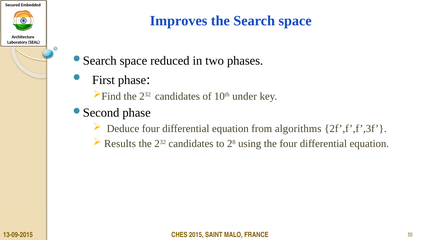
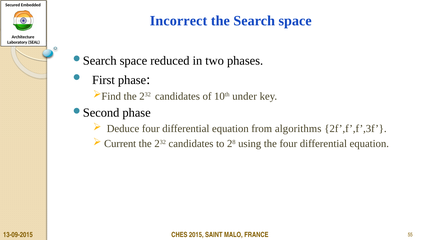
Improves: Improves -> Incorrect
Results: Results -> Current
